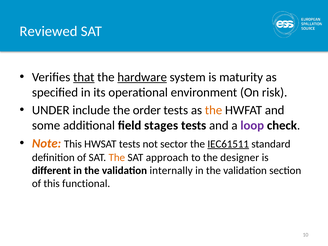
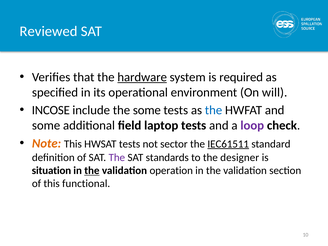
that underline: present -> none
maturity: maturity -> required
risk: risk -> will
UNDER: UNDER -> INCOSE
the order: order -> some
the at (214, 110) colour: orange -> blue
stages: stages -> laptop
The at (117, 157) colour: orange -> purple
approach: approach -> standards
different: different -> situation
the at (92, 171) underline: none -> present
internally: internally -> operation
